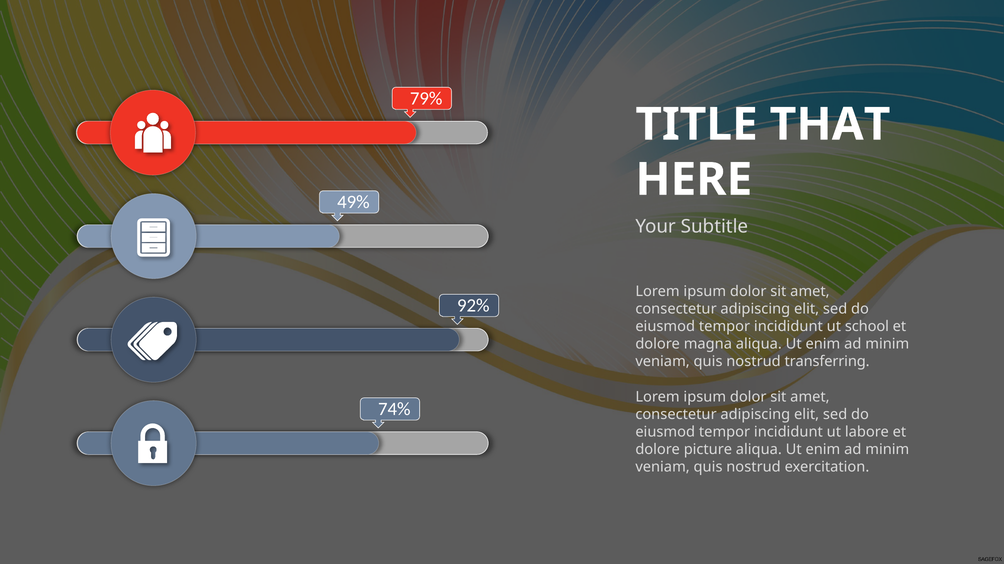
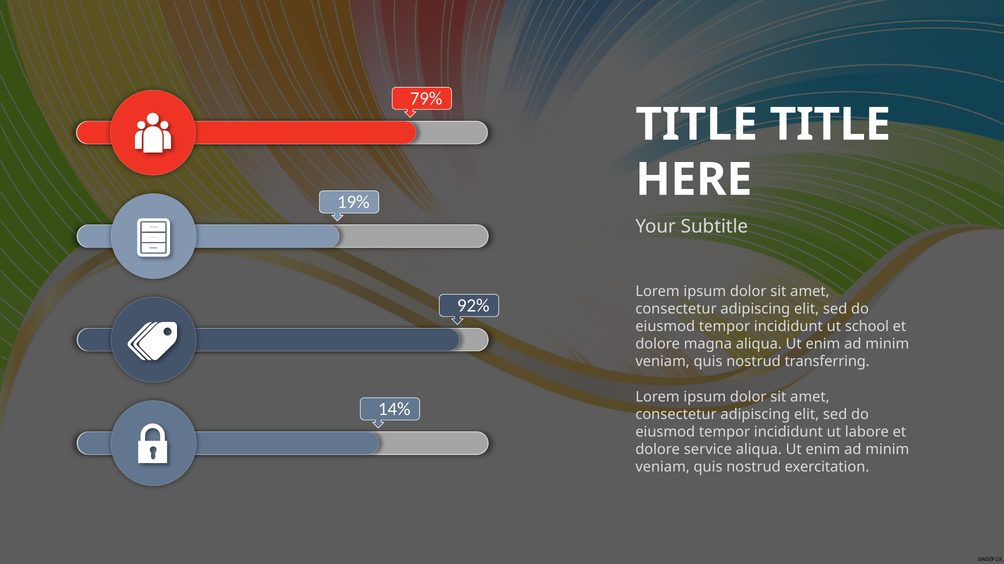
TITLE THAT: THAT -> TITLE
49%: 49% -> 19%
74%: 74% -> 14%
picture: picture -> service
